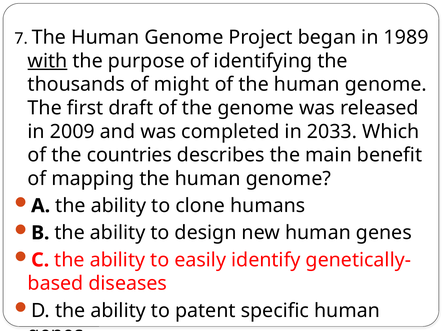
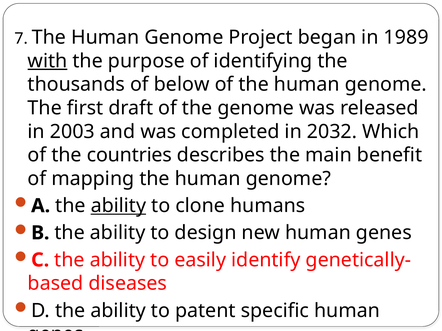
might: might -> below
2009: 2009 -> 2003
2033: 2033 -> 2032
ability at (118, 206) underline: none -> present
